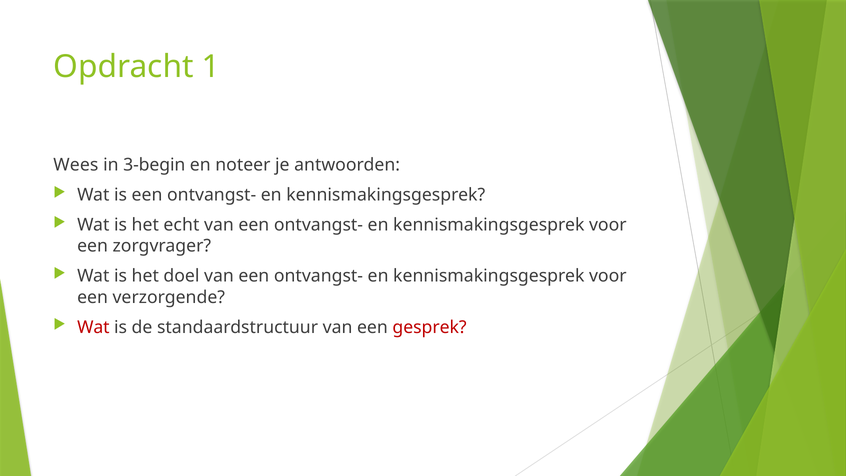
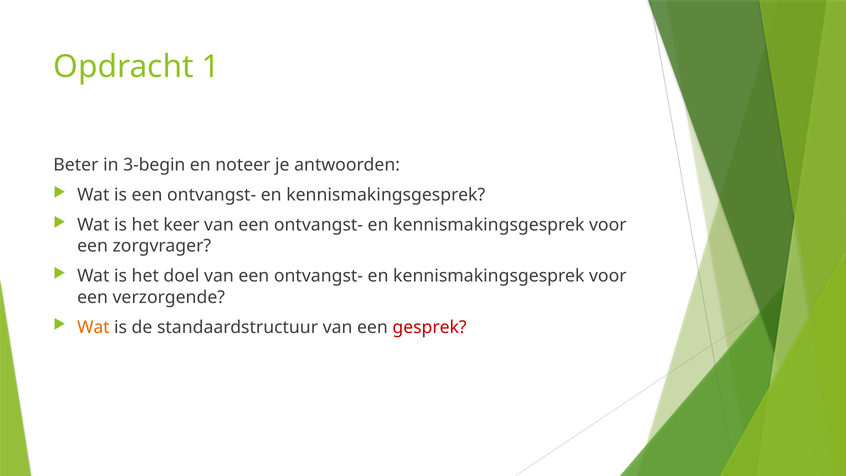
Wees: Wees -> Beter
echt: echt -> keer
Wat at (93, 327) colour: red -> orange
